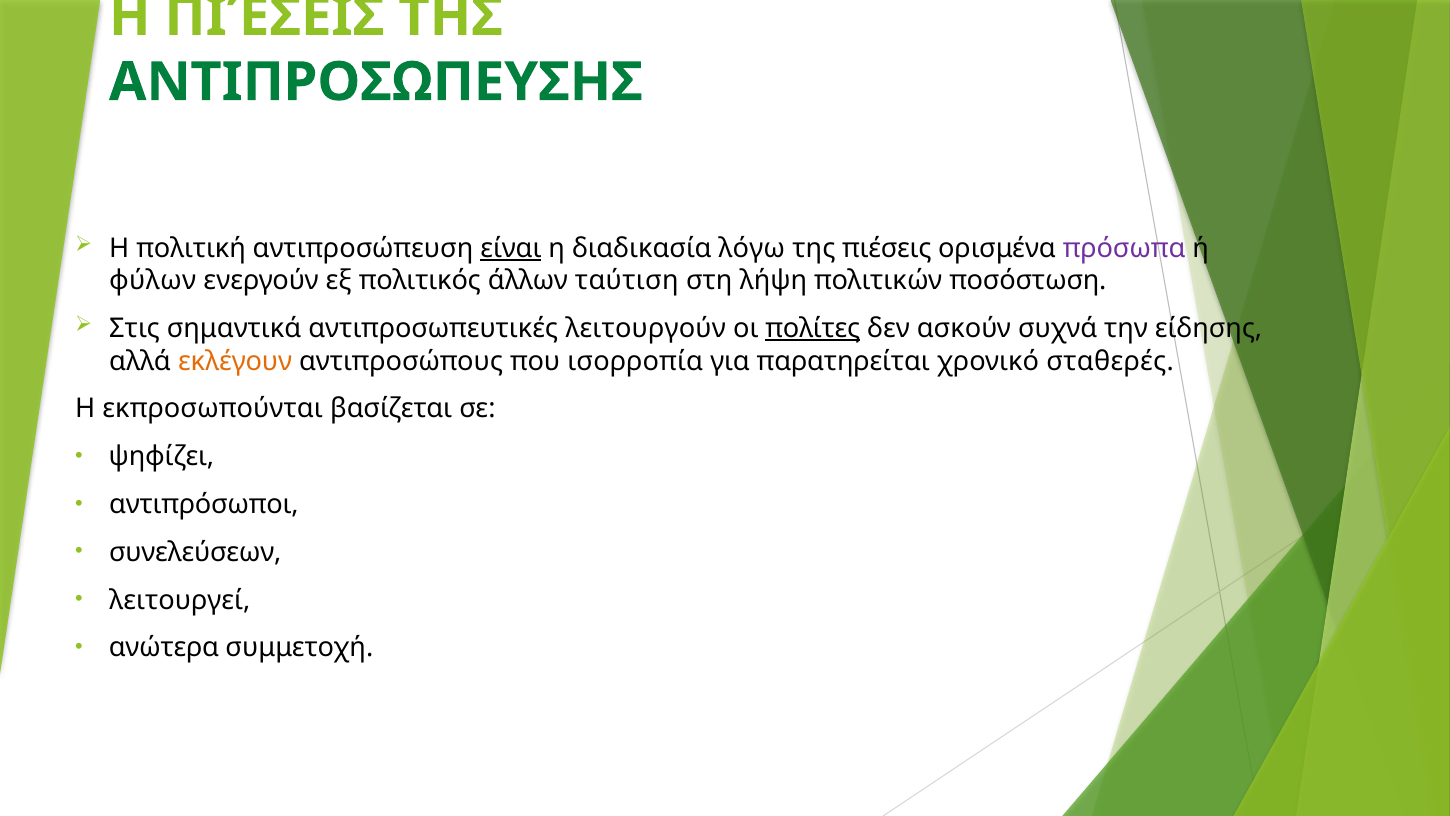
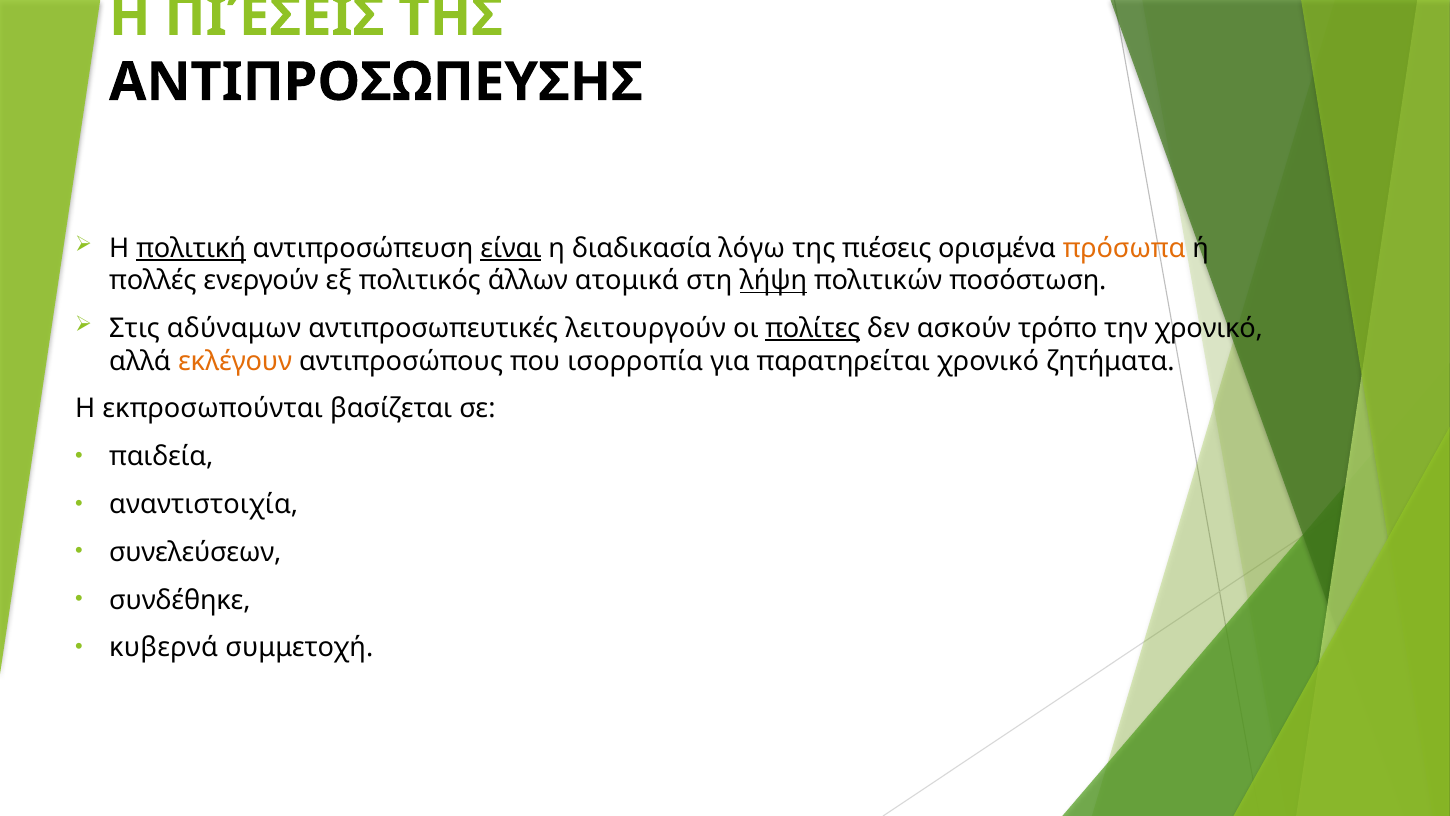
ΑΝΤΙΠΡΟΣΩΠΕΥΣΗΣ colour: green -> black
πολιτική underline: none -> present
πρόσωπα colour: purple -> orange
φύλων: φύλων -> πολλές
ταύτιση: ταύτιση -> ατομικά
λήψη underline: none -> present
σημαντικά: σημαντικά -> αδύναμων
συχνά: συχνά -> τρόπο
την είδησης: είδησης -> χρονικό
σταθερές: σταθερές -> ζητήματα
ψηφίζει: ψηφίζει -> παιδεία
αντιπρόσωποι: αντιπρόσωποι -> αναντιστοιχία
λειτουργεί: λειτουργεί -> συνδέθηκε
ανώτερα: ανώτερα -> κυβερνά
